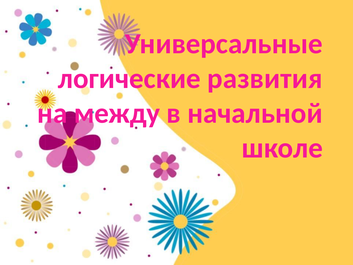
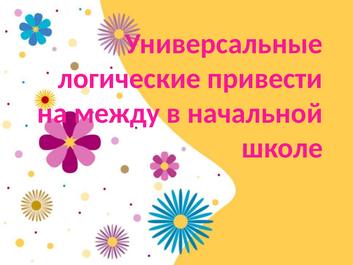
развития: развития -> привести
